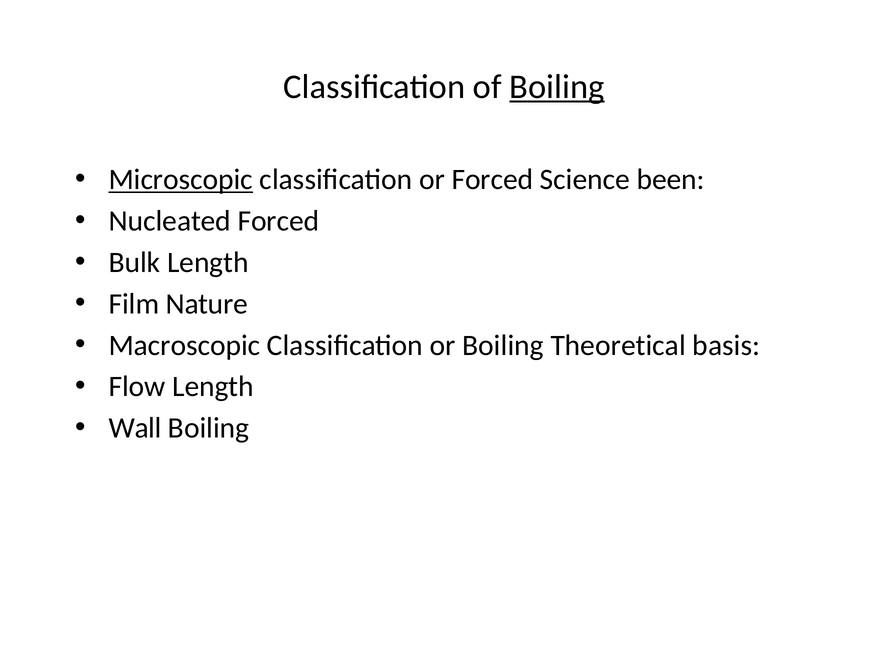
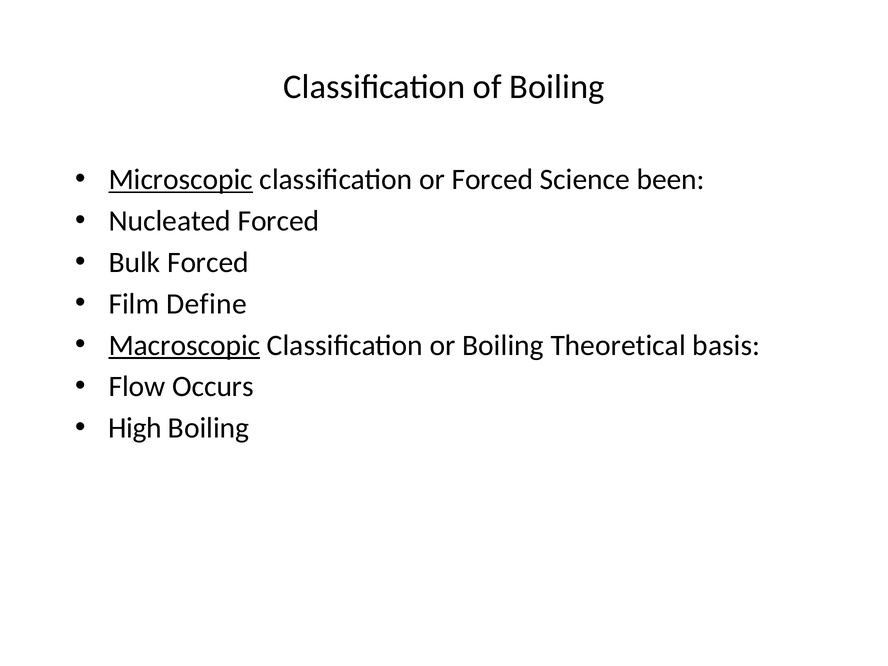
Boiling at (557, 87) underline: present -> none
Bulk Length: Length -> Forced
Nature: Nature -> Define
Macroscopic underline: none -> present
Flow Length: Length -> Occurs
Wall: Wall -> High
